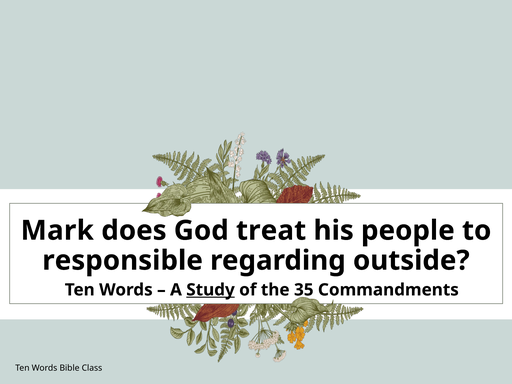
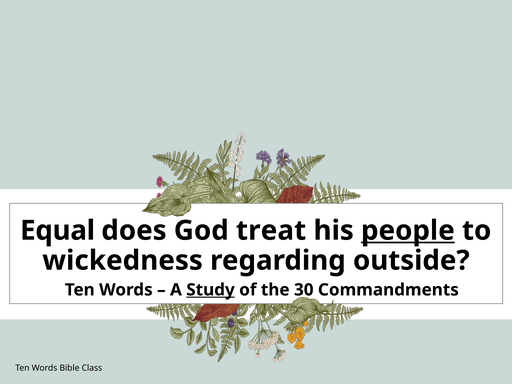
Mark: Mark -> Equal
people underline: none -> present
responsible: responsible -> wickedness
35: 35 -> 30
